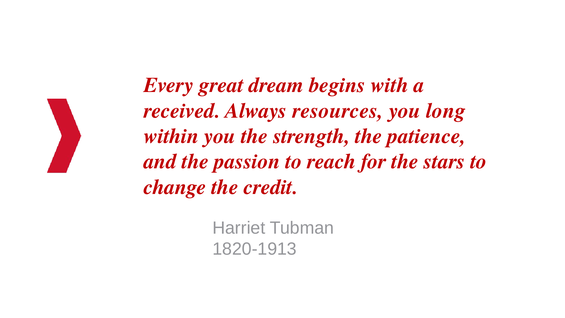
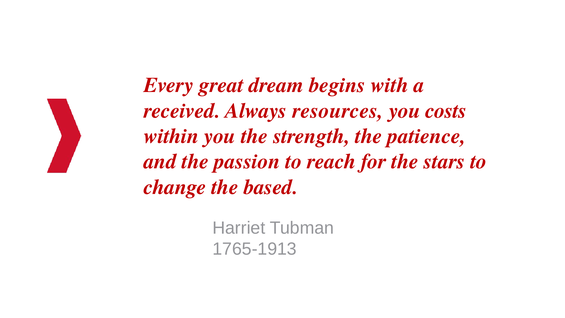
long: long -> costs
credit: credit -> based
1820-1913: 1820-1913 -> 1765-1913
